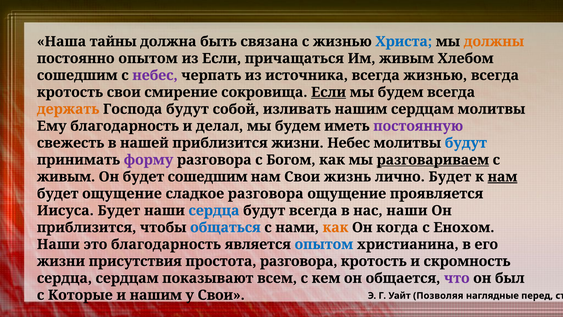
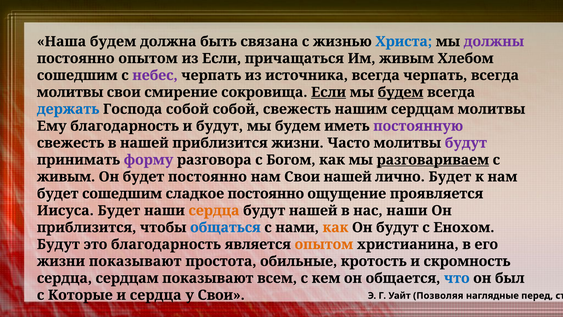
Наша тайны: тайны -> будем
должны colour: orange -> purple
всегда жизнью: жизнью -> черпать
кротость at (70, 92): кротость -> молитвы
будем at (401, 92) underline: none -> present
держать colour: orange -> blue
Господа будут: будут -> собой
собой изливать: изливать -> свежесть
и делал: делал -> будут
жизни Небес: Небес -> Часто
будут at (466, 143) colour: blue -> purple
будет сошедшим: сошедшим -> постоянно
Свои жизнь: жизнь -> нашей
нам at (502, 177) underline: present -> none
будет ощущение: ощущение -> сошедшим
сладкое разговора: разговора -> постоянно
сердца at (214, 210) colour: blue -> orange
будут всегда: всегда -> нашей
Он когда: когда -> будут
Наши at (58, 244): Наши -> Будут
опытом at (324, 244) colour: blue -> orange
жизни присутствия: присутствия -> показывают
простота разговора: разговора -> обильные
что colour: purple -> blue
и нашим: нашим -> сердца
